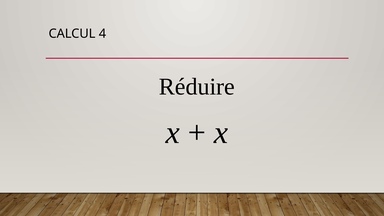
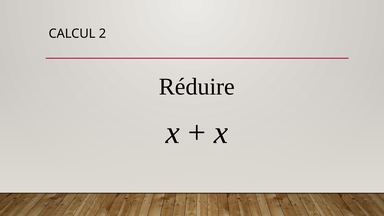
4: 4 -> 2
